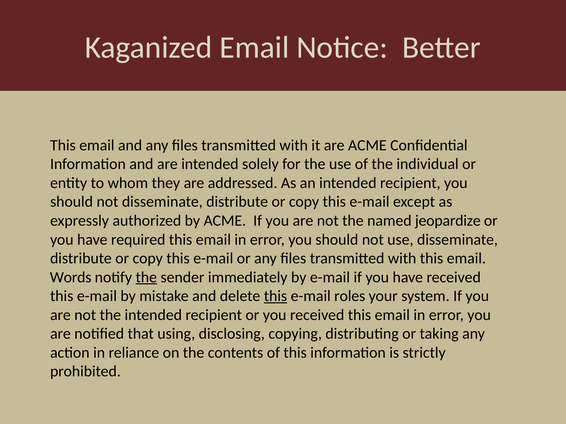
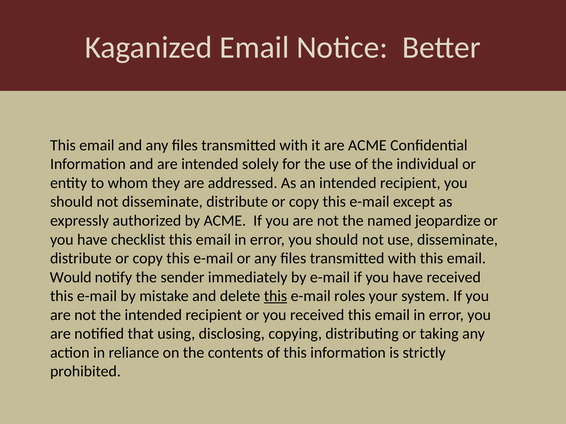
required: required -> checklist
Words: Words -> Would
the at (146, 278) underline: present -> none
